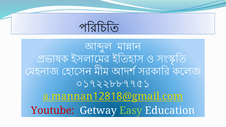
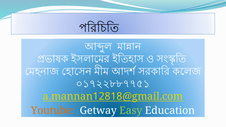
Youtube colour: red -> orange
